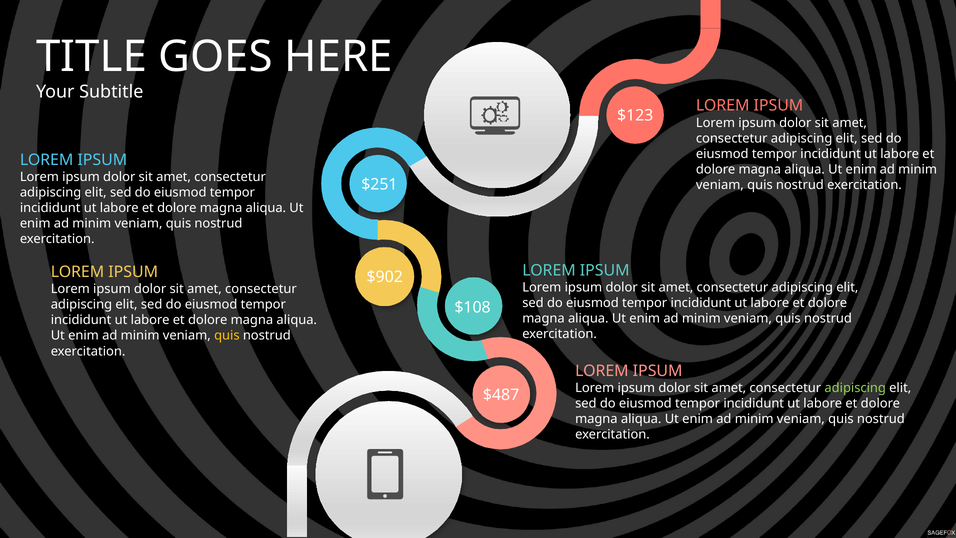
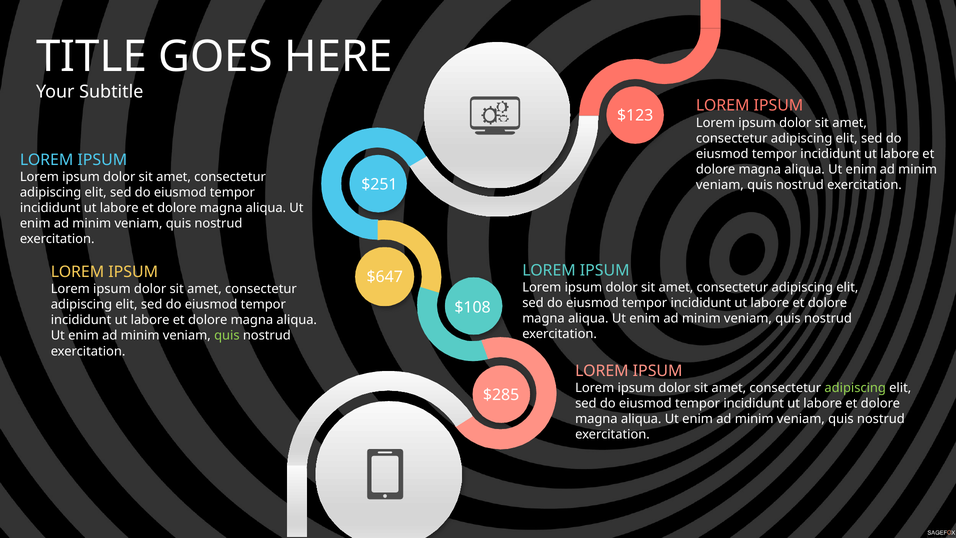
$902: $902 -> $647
quis at (227, 336) colour: yellow -> light green
$487: $487 -> $285
